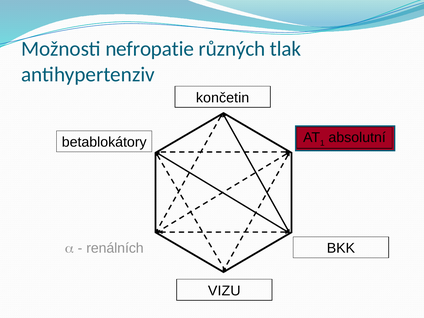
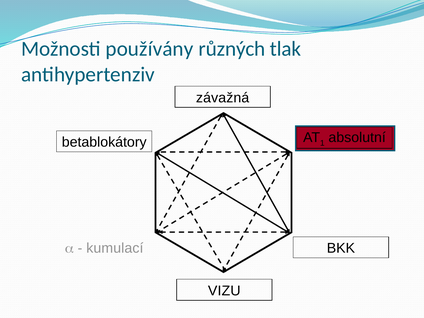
nefropatie: nefropatie -> používány
končetin: končetin -> závažná
renálních: renálních -> kumulací
